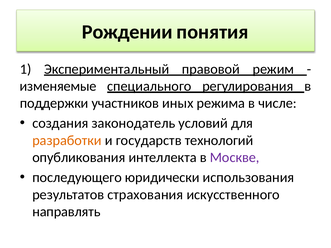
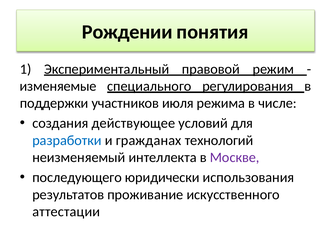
иных: иных -> июля
законодатель: законодатель -> действующее
разработки colour: orange -> blue
государств: государств -> гражданах
опубликования: опубликования -> неизменяемый
страхования: страхования -> проживание
направлять: направлять -> аттестации
